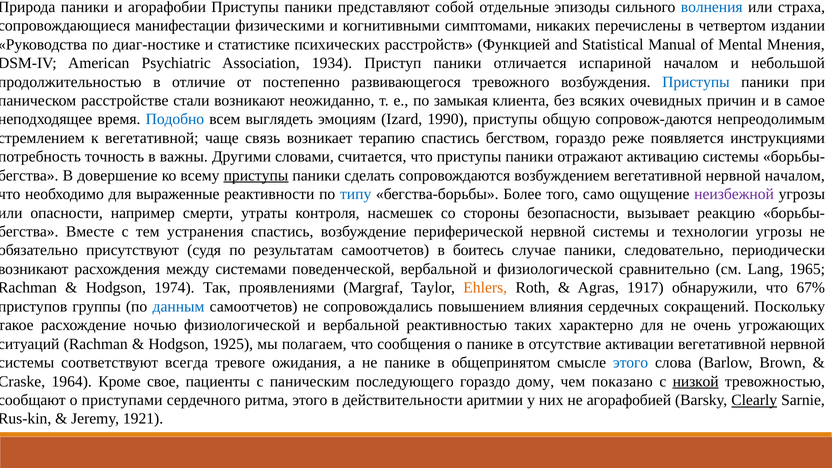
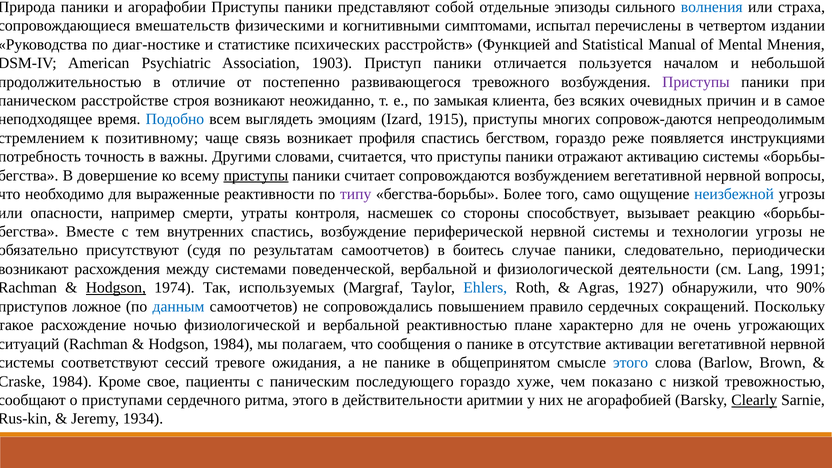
манифестации: манифестации -> вмешательств
никаких: никаких -> испытал
1934: 1934 -> 1903
испариной: испариной -> пользуется
Приступы at (696, 82) colour: blue -> purple
стали: стали -> строя
1990: 1990 -> 1915
общую: общую -> многих
к вегетативной: вегетативной -> позитивному
терапию: терапию -> профиля
сделать: сделать -> считает
нервной началом: началом -> вопросы
типу colour: blue -> purple
неизбежной colour: purple -> blue
безопасности: безопасности -> способствует
устранения: устранения -> внутренних
сравнительно: сравнительно -> деятельности
1965: 1965 -> 1991
Hodgson at (116, 288) underline: none -> present
проявлениями: проявлениями -> используемых
Ehlers colour: orange -> blue
1917: 1917 -> 1927
67%: 67% -> 90%
группы: группы -> ложное
влияния: влияния -> правило
таких: таких -> плане
Hodgson 1925: 1925 -> 1984
всегда: всегда -> сессий
1964 at (72, 381): 1964 -> 1984
дому: дому -> хуже
низкой underline: present -> none
1921: 1921 -> 1934
